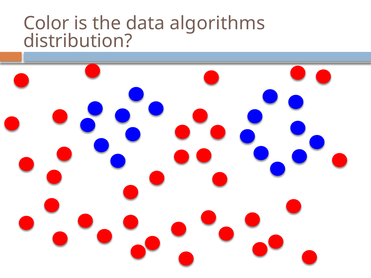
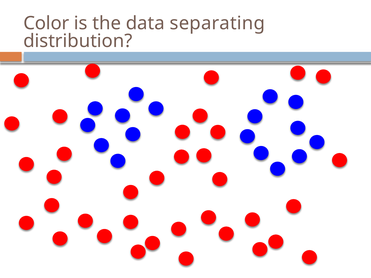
algorithms: algorithms -> separating
